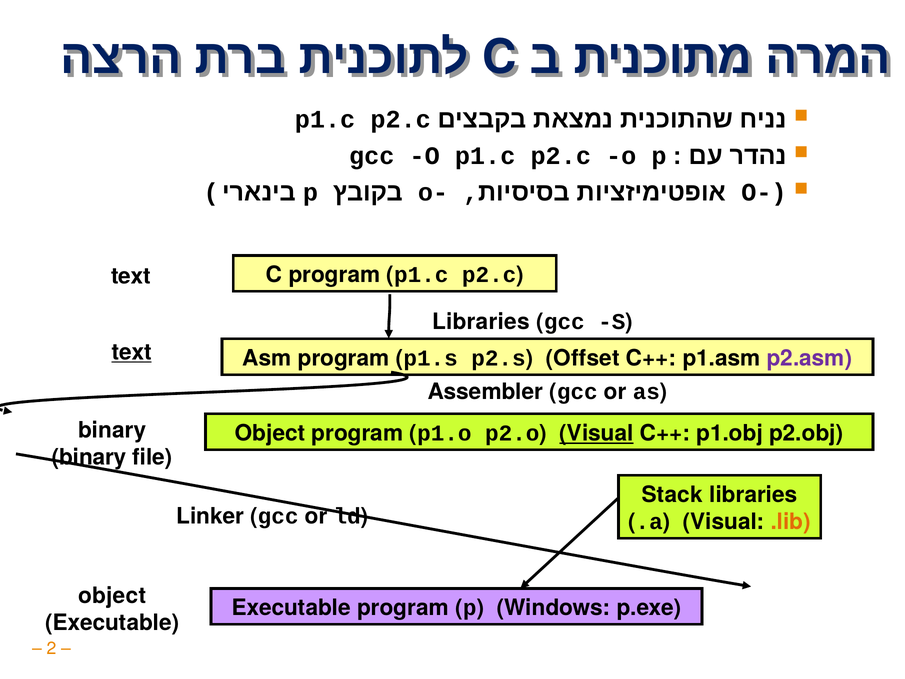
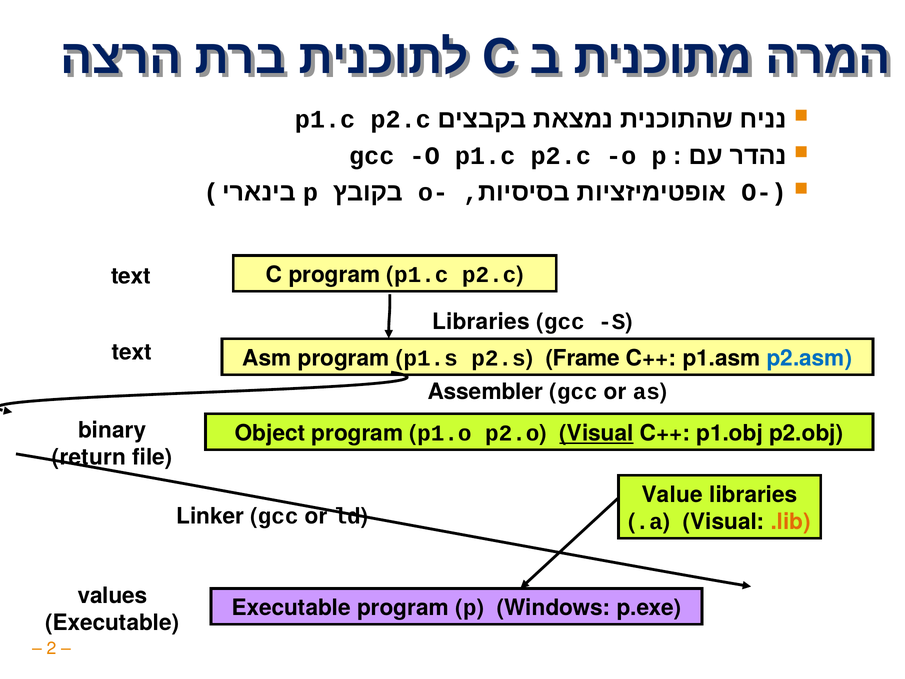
text at (132, 352) underline: present -> none
Offset: Offset -> Frame
p2.asm colour: purple -> blue
binary at (89, 457): binary -> return
Stack: Stack -> Value
object at (112, 595): object -> values
